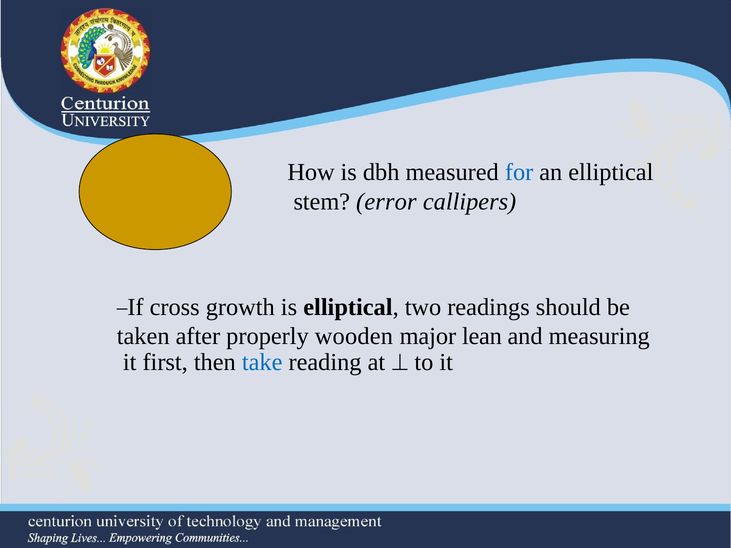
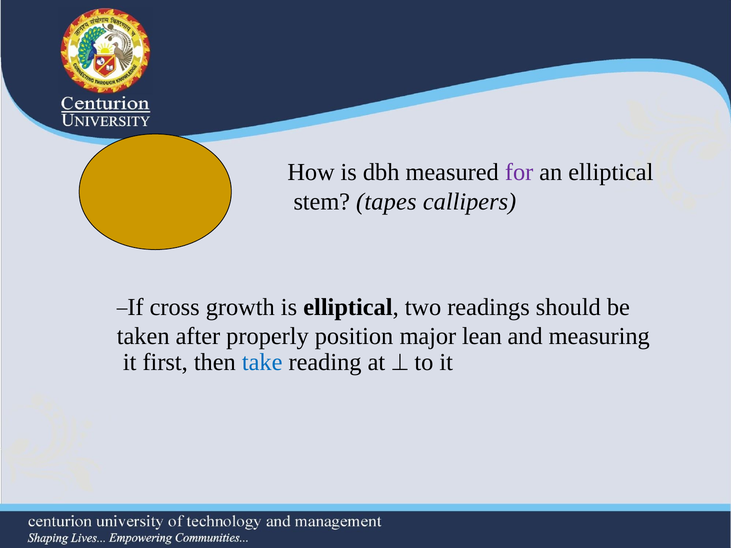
for colour: blue -> purple
error: error -> tapes
wooden: wooden -> position
